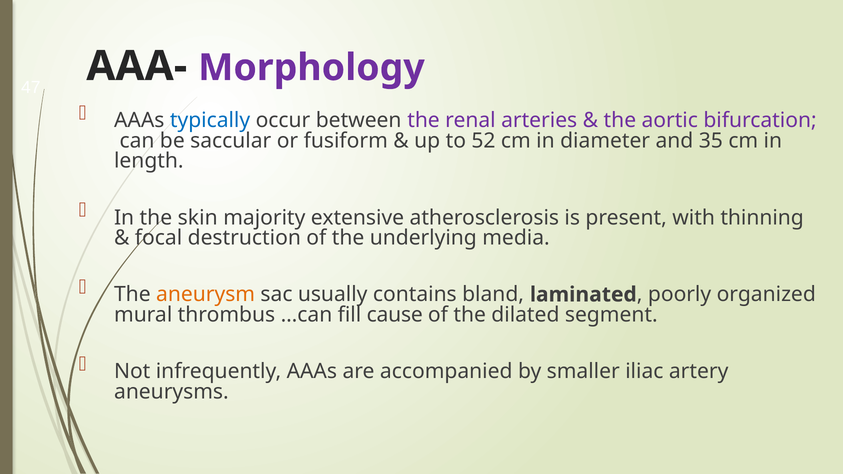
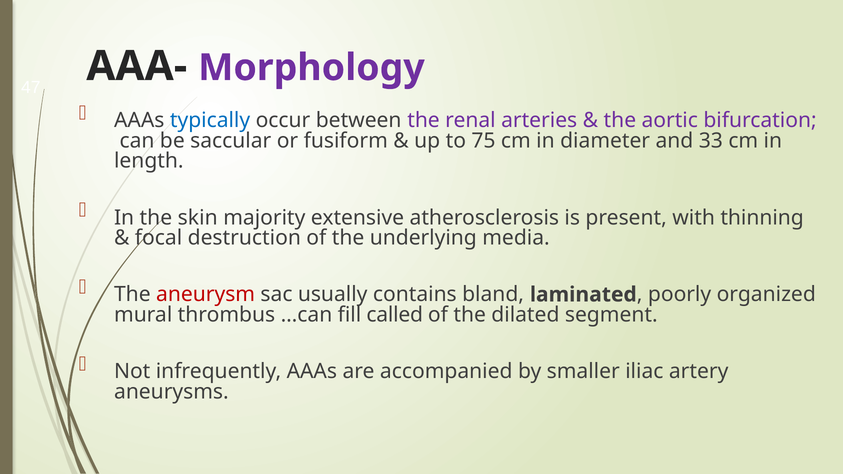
52: 52 -> 75
35: 35 -> 33
aneurysm colour: orange -> red
cause: cause -> called
